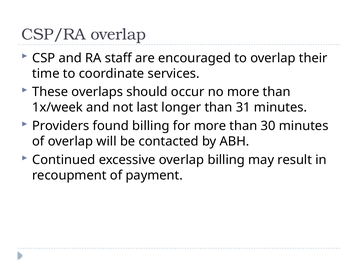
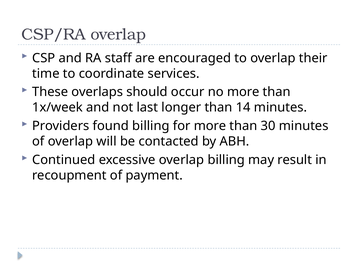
31: 31 -> 14
